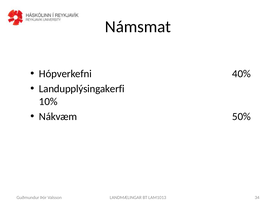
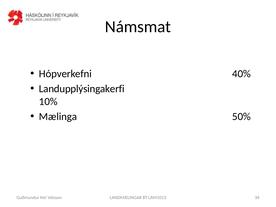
Nákvæm: Nákvæm -> Mælinga
